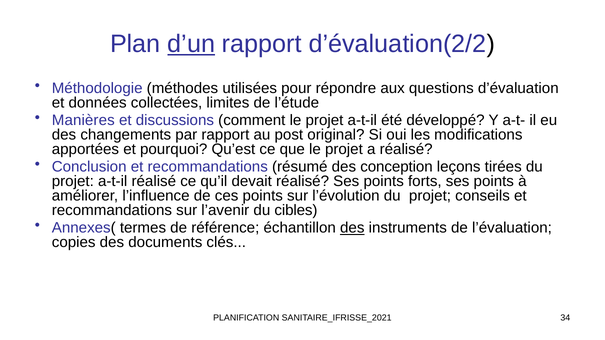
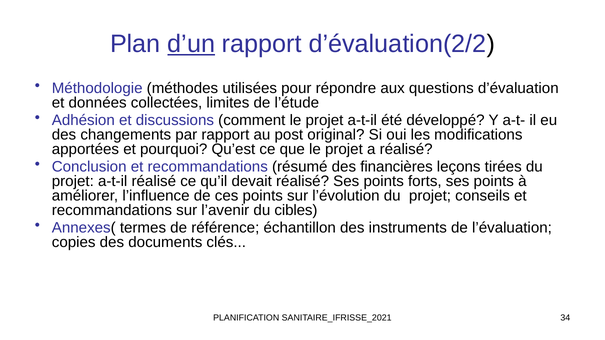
Manières: Manières -> Adhésion
conception: conception -> financières
des at (352, 228) underline: present -> none
